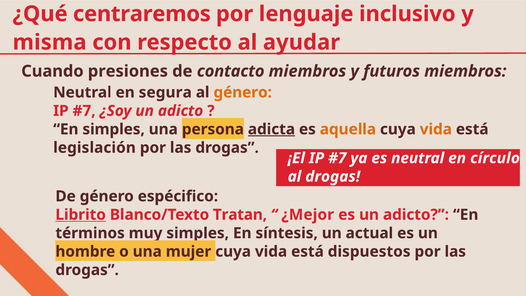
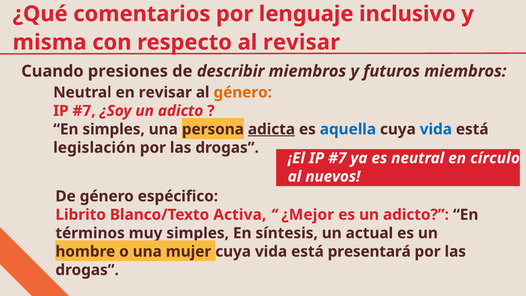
centraremos: centraremos -> comentarios
al ayudar: ayudar -> revisar
contacto: contacto -> describir
en segura: segura -> revisar
aquella colour: orange -> blue
vida at (436, 129) colour: orange -> blue
al drogas: drogas -> nuevos
Librito underline: present -> none
Tratan: Tratan -> Activa
dispuestos: dispuestos -> presentará
